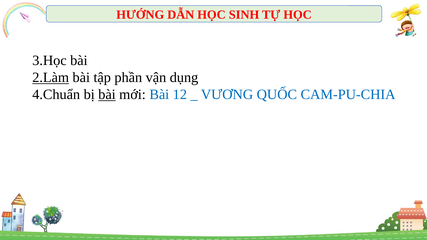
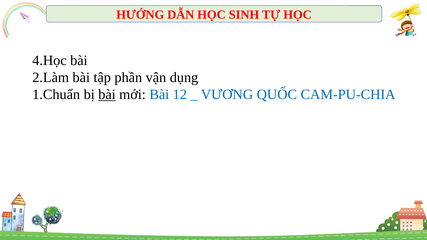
3.Học: 3.Học -> 4.Học
2.Làm underline: present -> none
4.Chuẩn: 4.Chuẩn -> 1.Chuẩn
